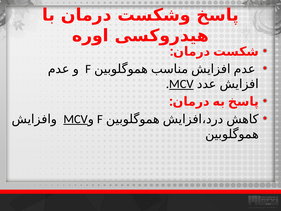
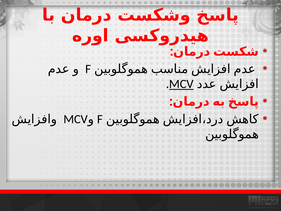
MCV at (76, 119) underline: present -> none
